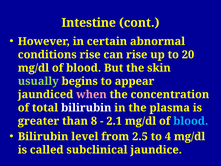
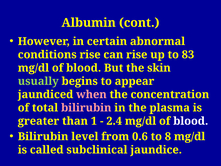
Intestine: Intestine -> Albumin
20: 20 -> 83
bilirubin at (86, 108) colour: white -> pink
8: 8 -> 1
2.1: 2.1 -> 2.4
blood at (191, 121) colour: light blue -> white
2.5: 2.5 -> 0.6
4: 4 -> 8
